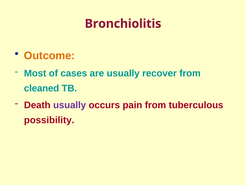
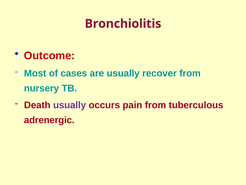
Outcome colour: orange -> red
cleaned: cleaned -> nursery
possibility: possibility -> adrenergic
